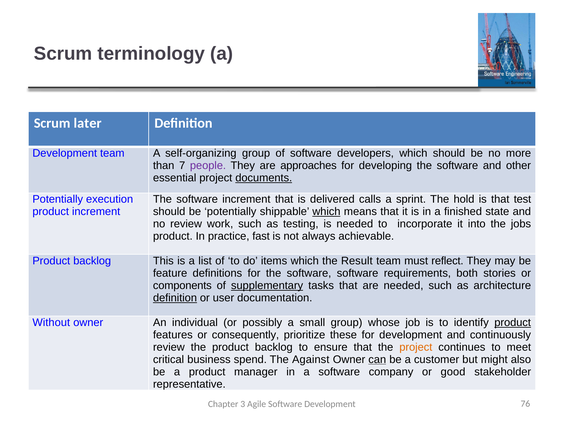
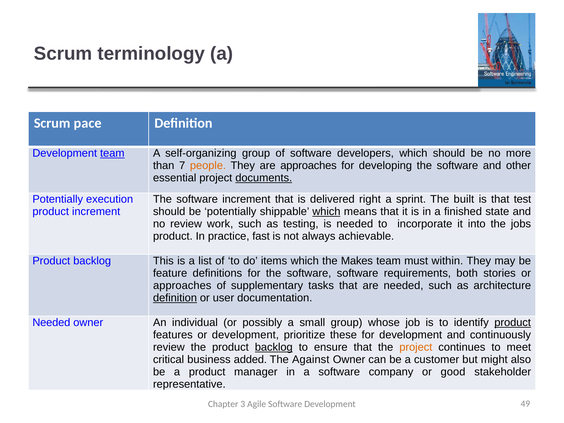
later: later -> pace
team at (112, 153) underline: none -> present
people colour: purple -> orange
calls: calls -> right
hold: hold -> built
Result: Result -> Makes
reflect: reflect -> within
components at (182, 285): components -> approaches
supplementary underline: present -> none
Without at (51, 322): Without -> Needed
or consequently: consequently -> development
backlog at (274, 347) underline: none -> present
spend: spend -> added
can underline: present -> none
76: 76 -> 49
